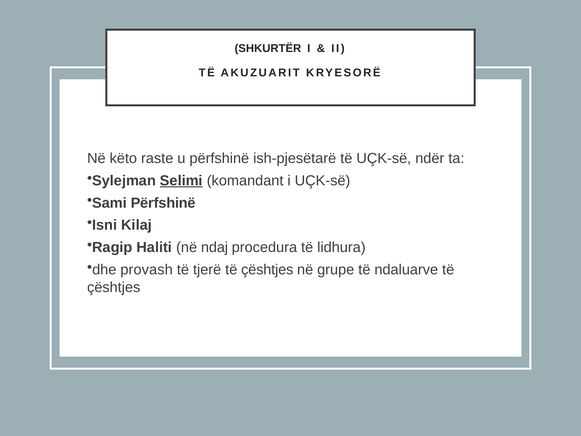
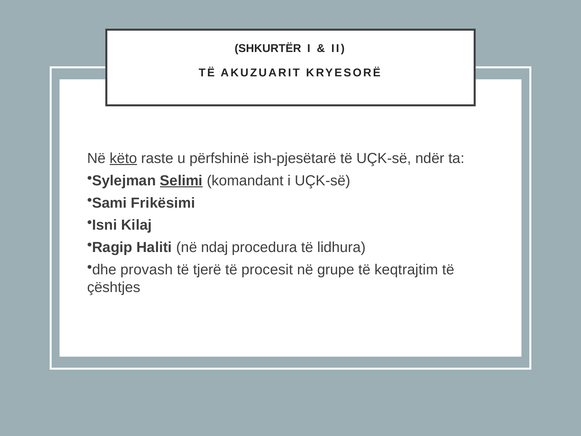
këto underline: none -> present
Sami Përfshinë: Përfshinë -> Frikësimi
tjerë të çështjes: çështjes -> procesit
ndaluarve: ndaluarve -> keqtrajtim
